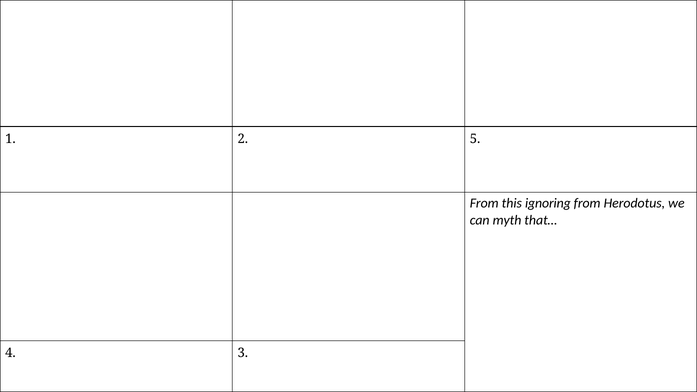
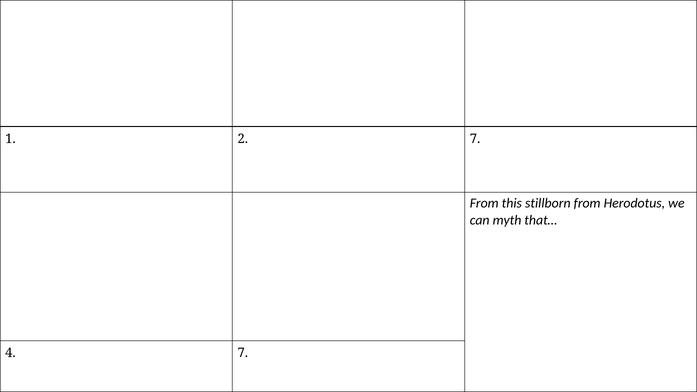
2 5: 5 -> 7
ignoring: ignoring -> stillborn
4 3: 3 -> 7
